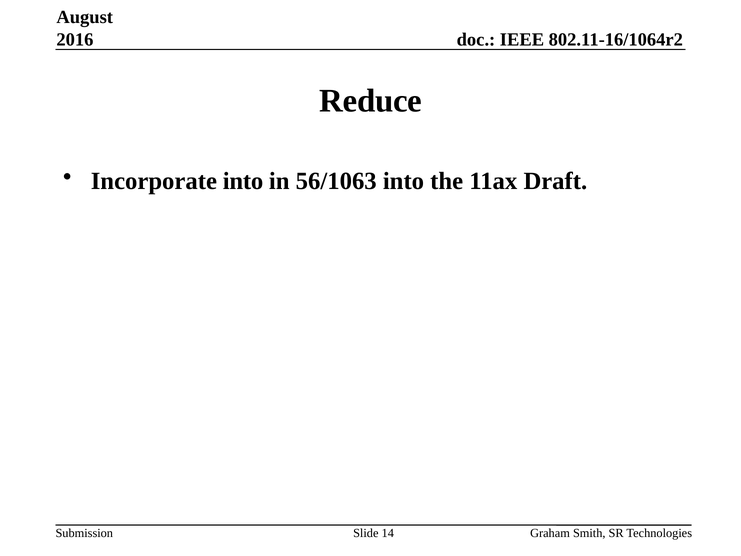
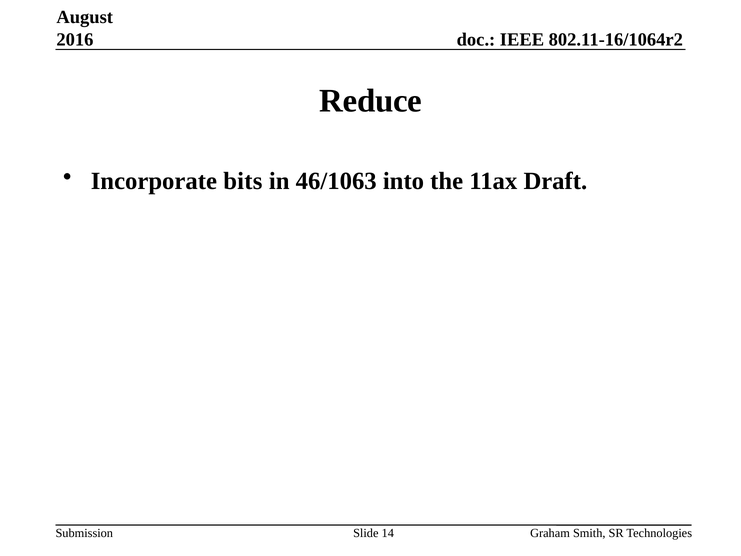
Incorporate into: into -> bits
56/1063: 56/1063 -> 46/1063
